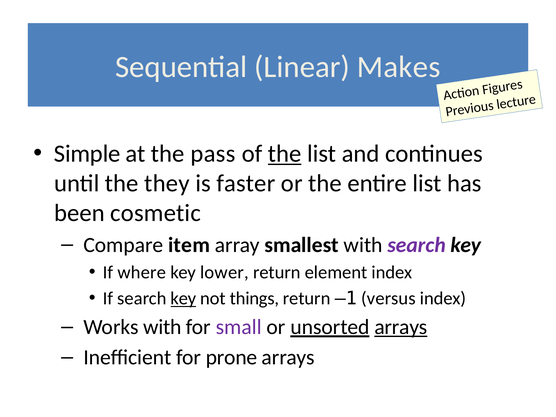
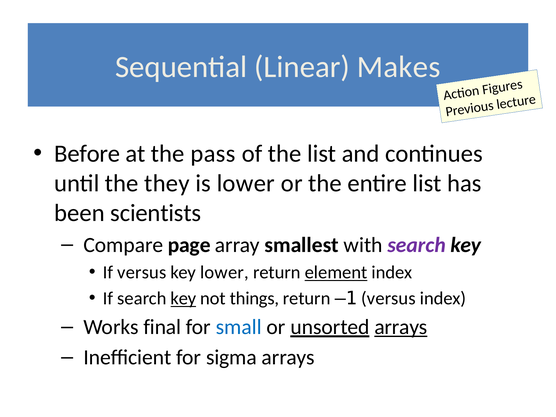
Simple: Simple -> Before
the at (285, 154) underline: present -> none
is faster: faster -> lower
cosmetic: cosmetic -> scientists
item: item -> page
If where: where -> versus
element underline: none -> present
Works with: with -> final
small colour: purple -> blue
prone: prone -> sigma
